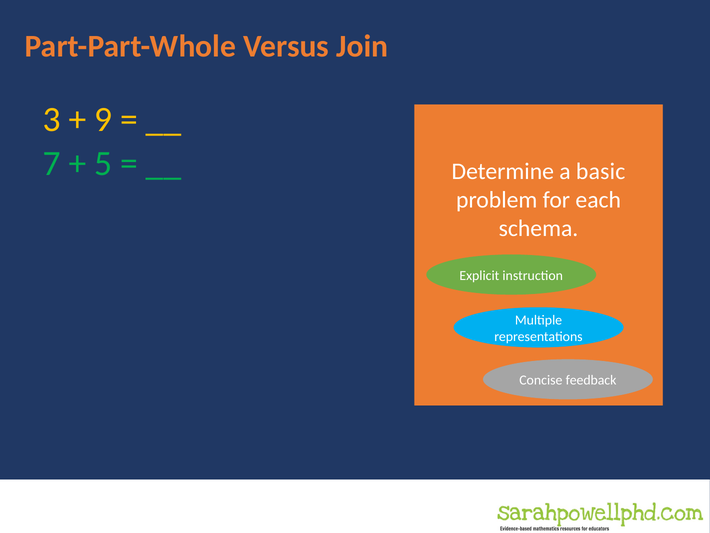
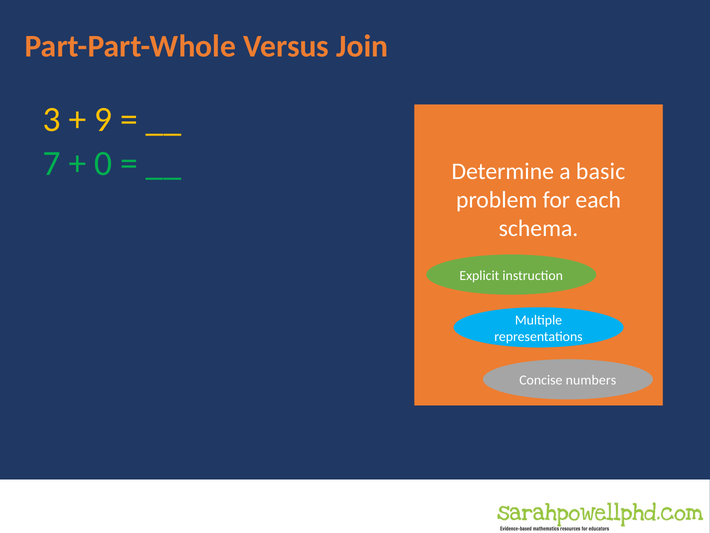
5: 5 -> 0
feedback: feedback -> numbers
